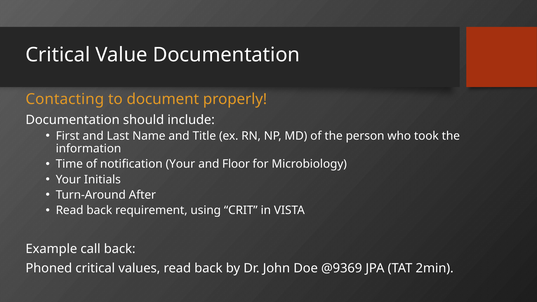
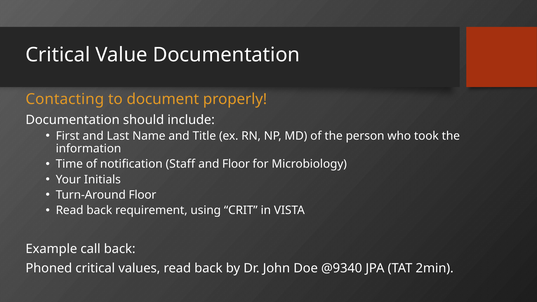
notification Your: Your -> Staff
Turn-Around After: After -> Floor
@9369: @9369 -> @9340
